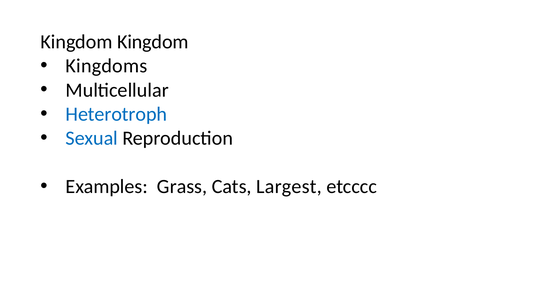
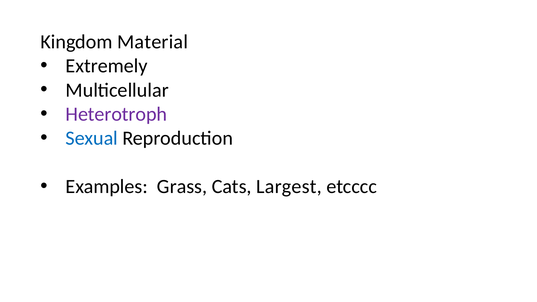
Kingdom Kingdom: Kingdom -> Material
Kingdoms: Kingdoms -> Extremely
Heterotroph colour: blue -> purple
